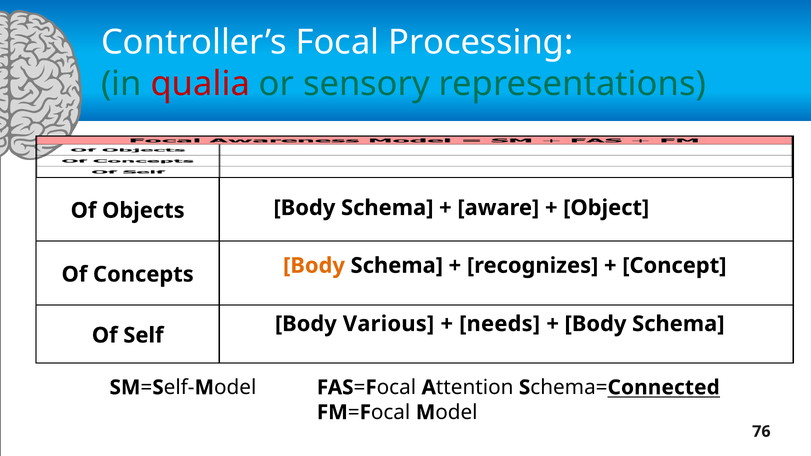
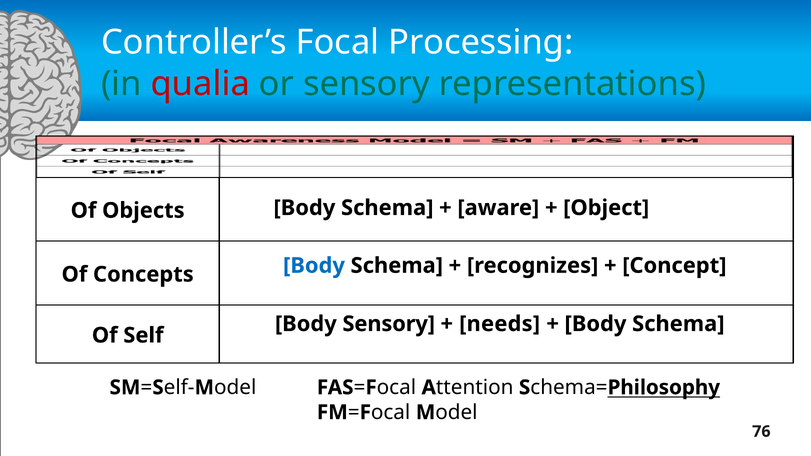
Body at (314, 266) colour: orange -> blue
Body Various: Various -> Sensory
Connected: Connected -> Philosophy
